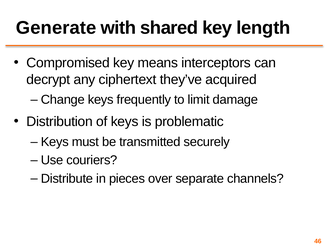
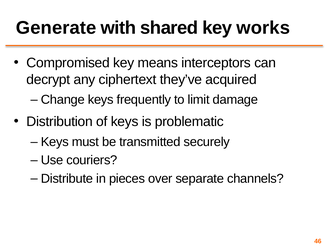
length: length -> works
